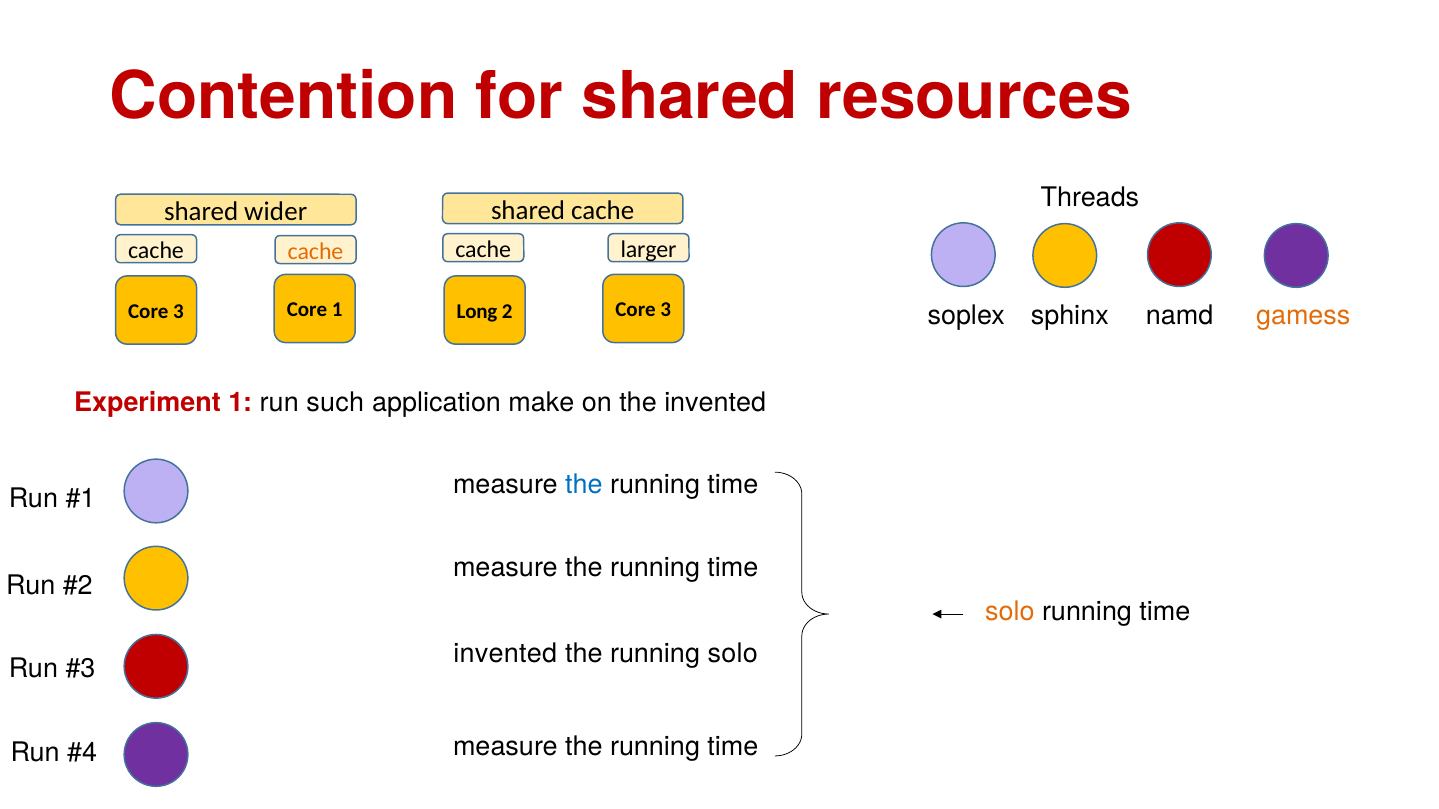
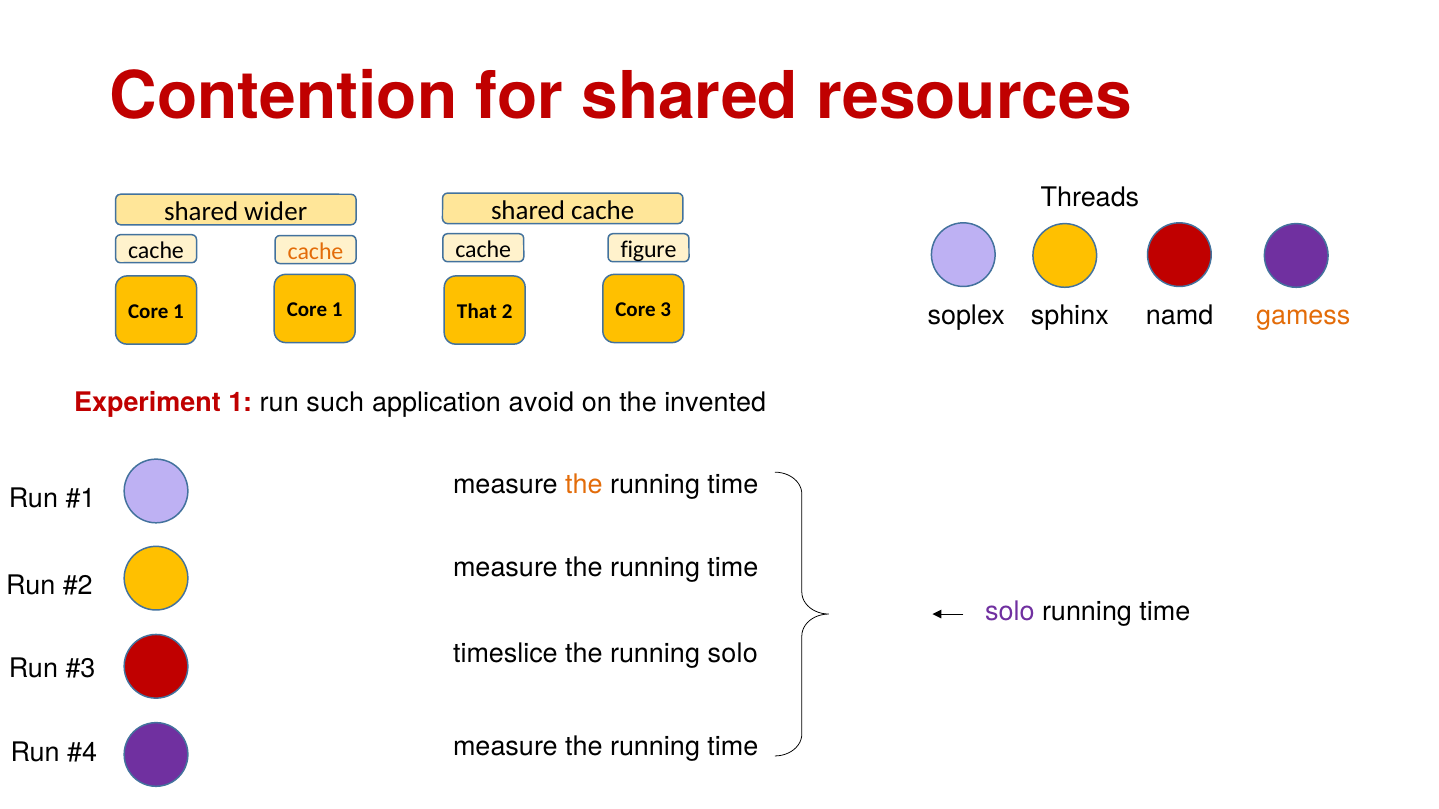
larger: larger -> figure
3 at (178, 312): 3 -> 1
Long: Long -> That
make: make -> avoid
the at (584, 485) colour: blue -> orange
solo at (1010, 612) colour: orange -> purple
invented at (505, 654): invented -> timeslice
